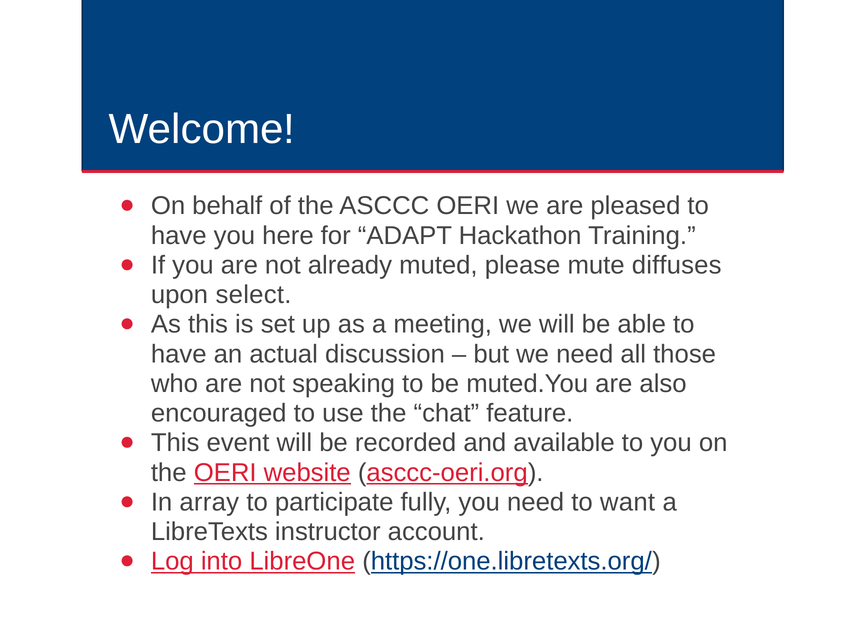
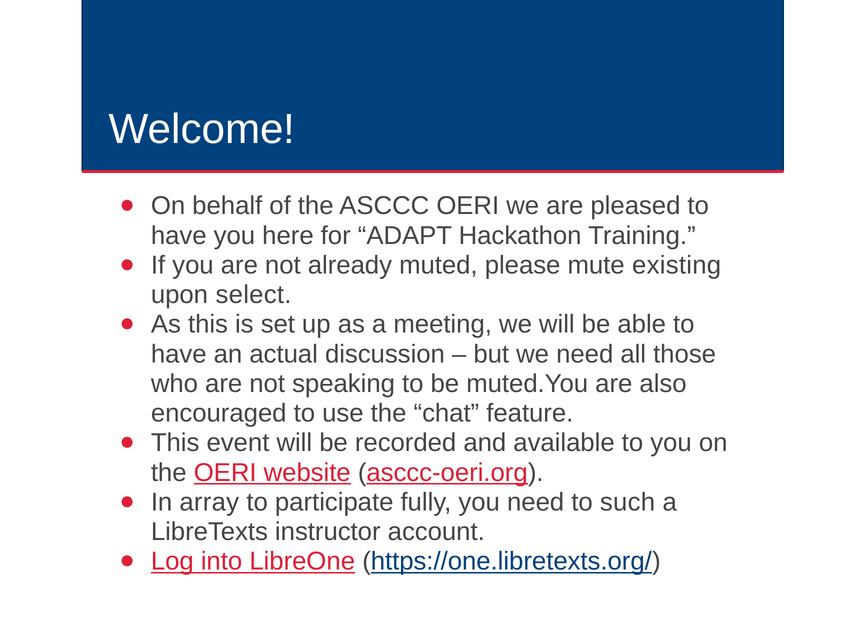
diffuses: diffuses -> existing
want: want -> such
